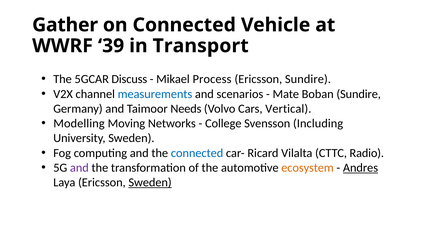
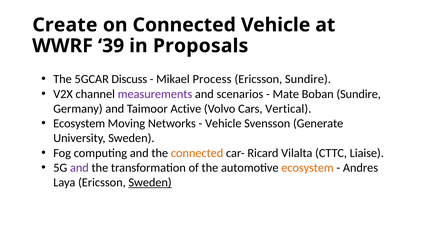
Gather: Gather -> Create
Transport: Transport -> Proposals
measurements colour: blue -> purple
Needs: Needs -> Active
Modelling at (79, 124): Modelling -> Ecosystem
College at (223, 124): College -> Vehicle
Including: Including -> Generate
connected at (197, 153) colour: blue -> orange
Radio: Radio -> Liaise
Andres underline: present -> none
